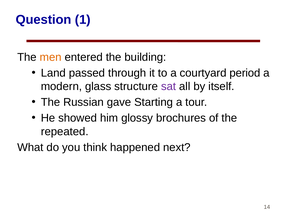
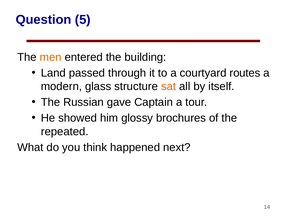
1: 1 -> 5
period: period -> routes
sat colour: purple -> orange
Starting: Starting -> Captain
